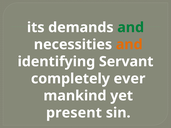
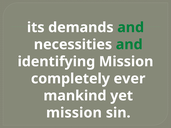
and at (129, 45) colour: orange -> green
identifying Servant: Servant -> Mission
present at (74, 113): present -> mission
